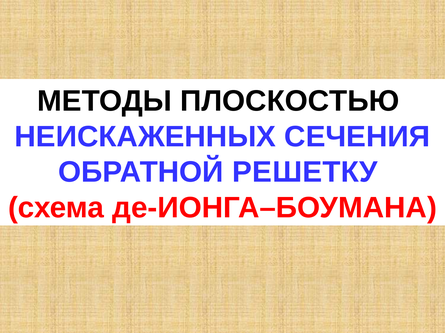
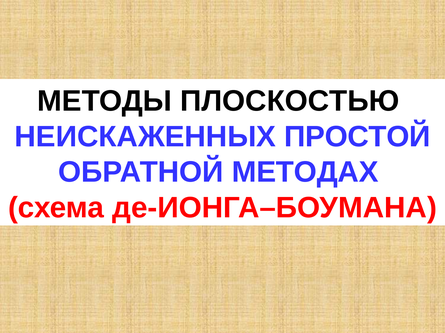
СЕЧЕНИЯ: СЕЧЕНИЯ -> ПРОСТОЙ
РЕШЕТКУ: РЕШЕТКУ -> МЕТОДАХ
